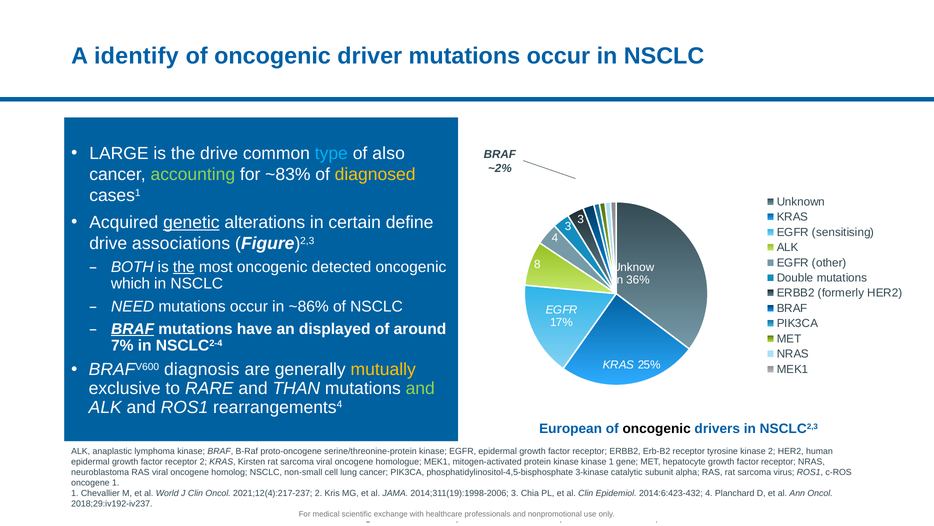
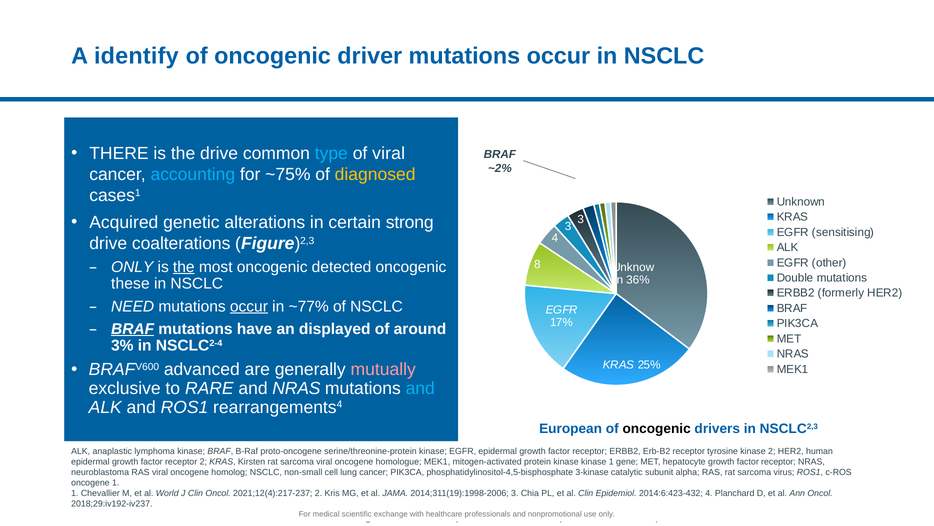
LARGE: LARGE -> THERE
of also: also -> viral
accounting colour: light green -> light blue
~83%: ~83% -> ~75%
genetic underline: present -> none
define: define -> strong
associations: associations -> coalterations
BOTH at (132, 267): BOTH -> ONLY
which: which -> these
occur at (249, 306) underline: none -> present
~86%: ~86% -> ~77%
7%: 7% -> 3%
diagnosis: diagnosis -> advanced
mutually colour: yellow -> pink
and THAN: THAN -> NRAS
and at (420, 388) colour: light green -> light blue
